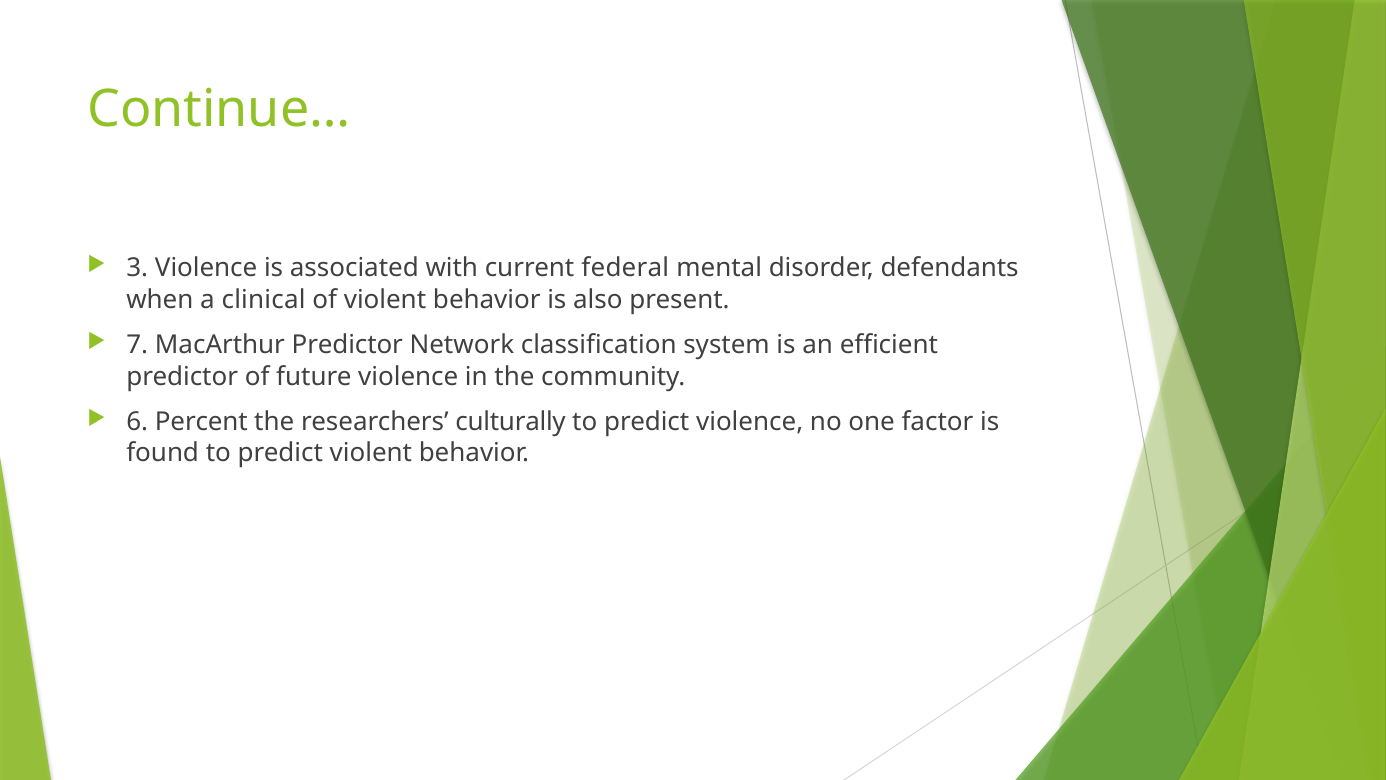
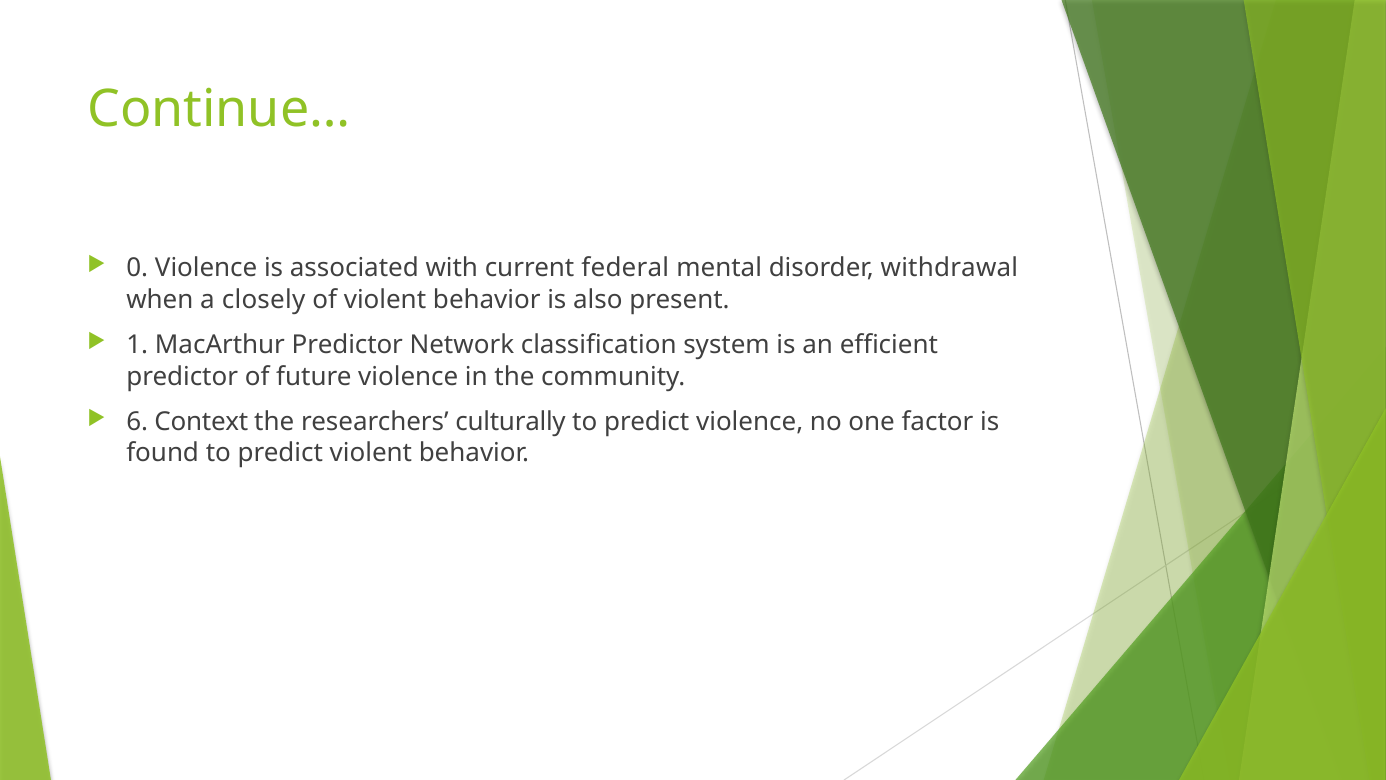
3: 3 -> 0
defendants: defendants -> withdrawal
clinical: clinical -> closely
7: 7 -> 1
Percent: Percent -> Context
